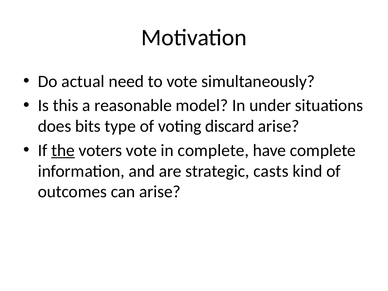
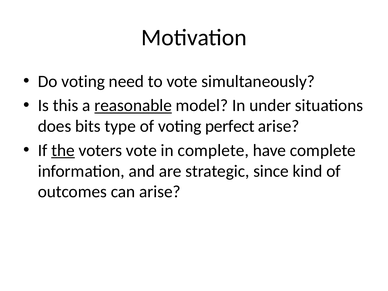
Do actual: actual -> voting
reasonable underline: none -> present
discard: discard -> perfect
casts: casts -> since
